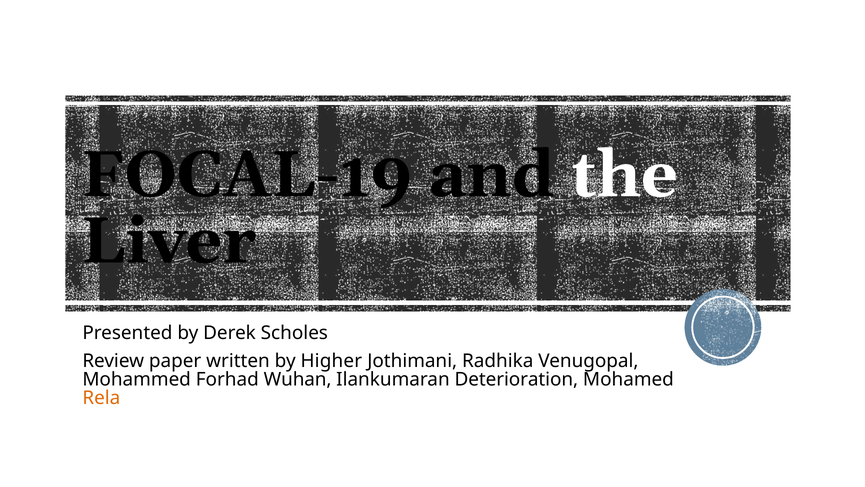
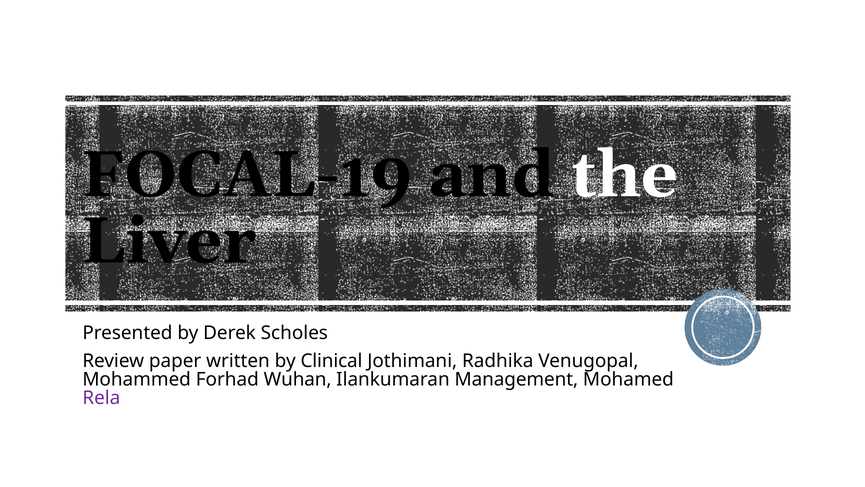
Higher: Higher -> Clinical
Deterioration: Deterioration -> Management
Rela colour: orange -> purple
